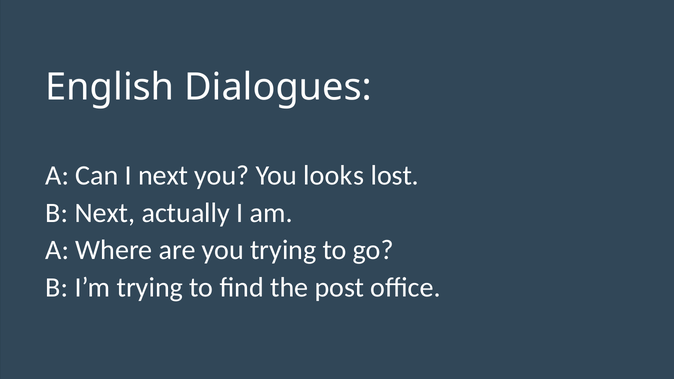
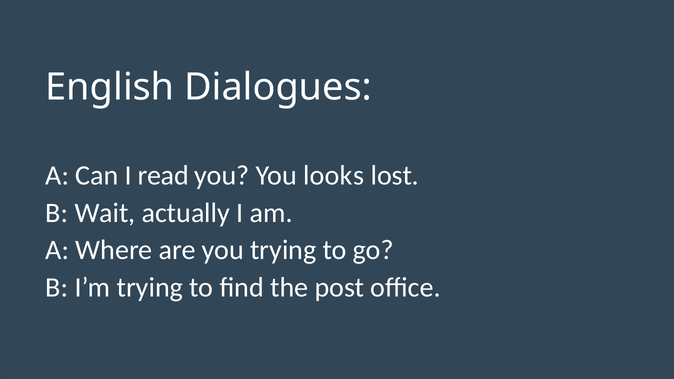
I next: next -> read
B Next: Next -> Wait
